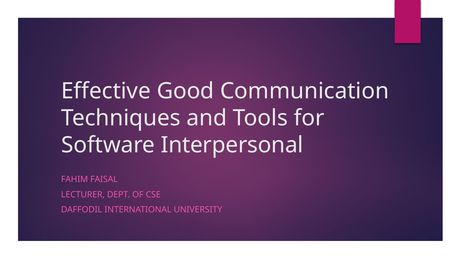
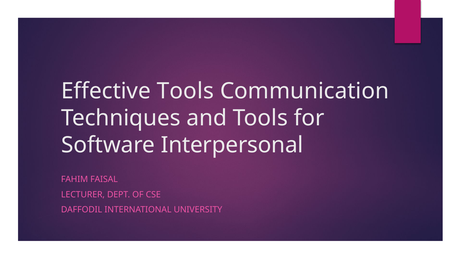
Effective Good: Good -> Tools
